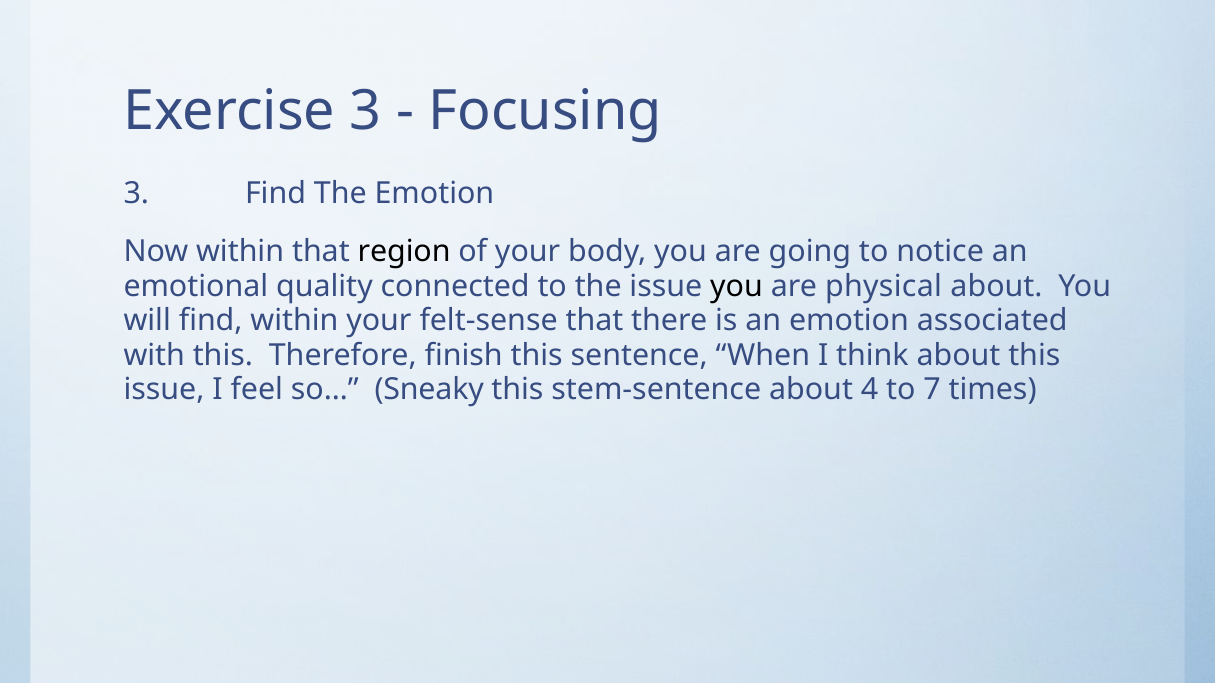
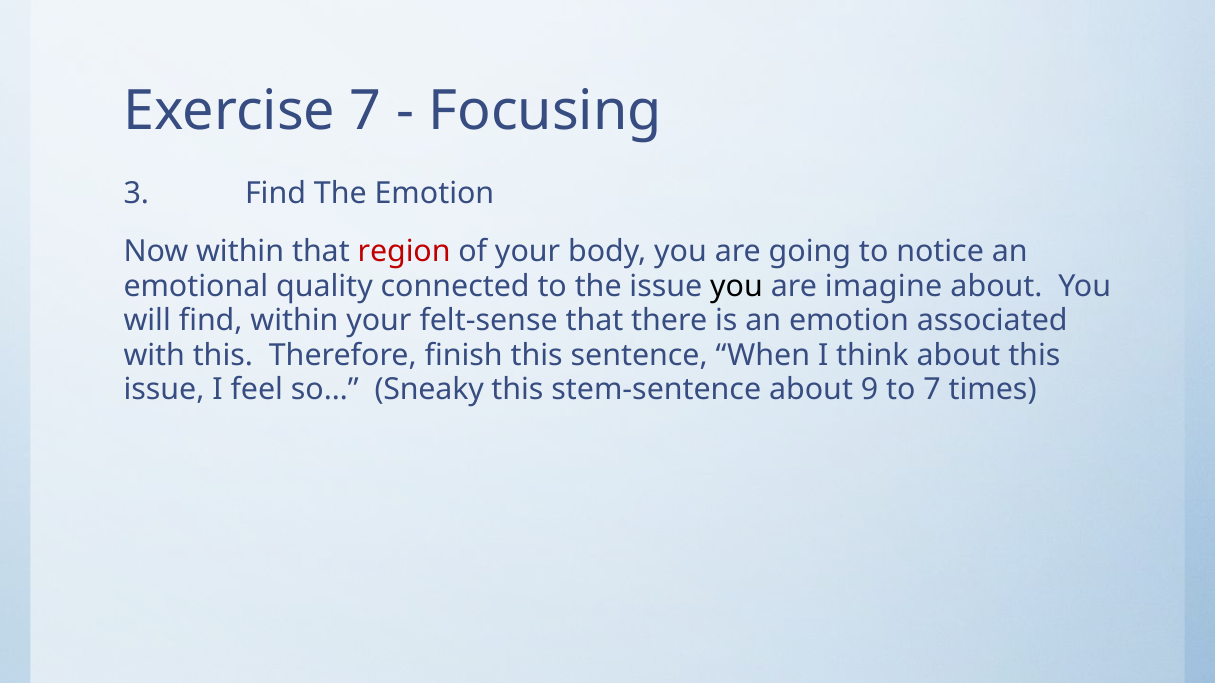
Exercise 3: 3 -> 7
region colour: black -> red
physical: physical -> imagine
4: 4 -> 9
